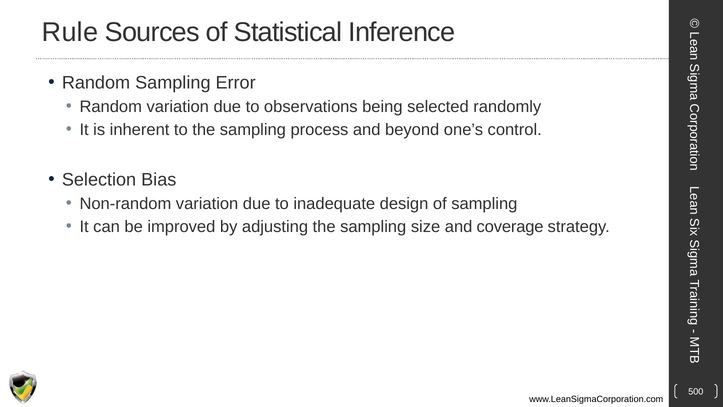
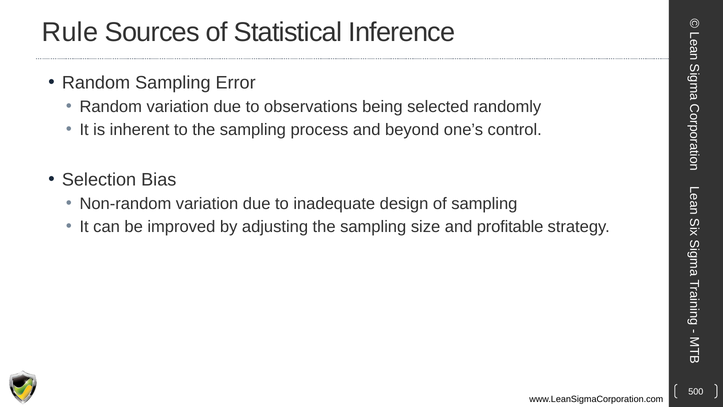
coverage: coverage -> profitable
